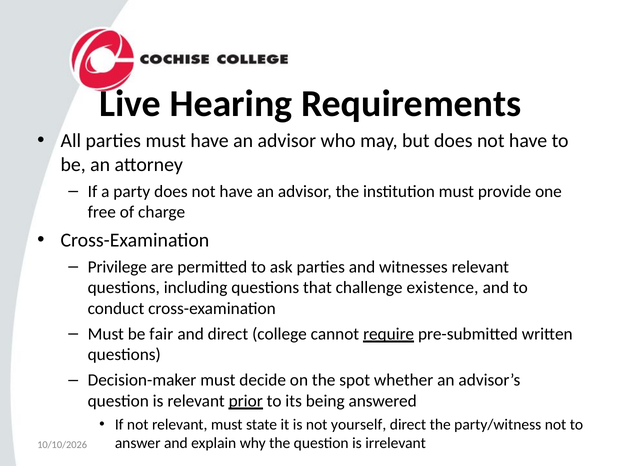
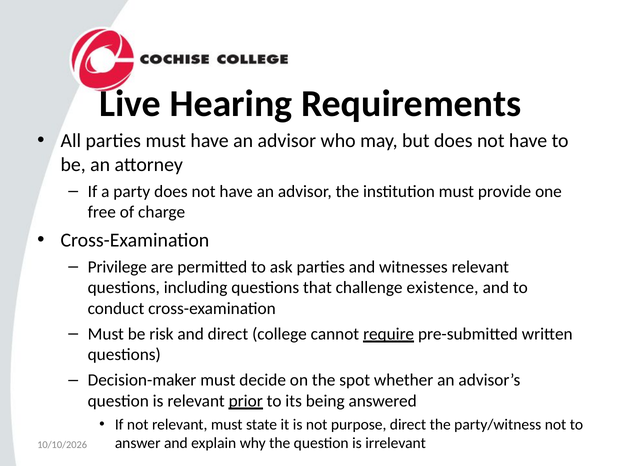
fair: fair -> risk
yourself: yourself -> purpose
